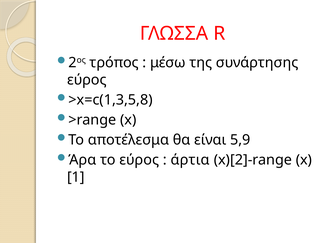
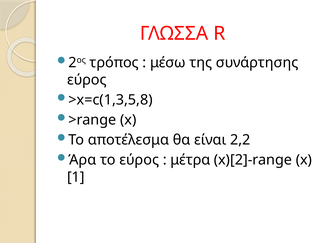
5,9: 5,9 -> 2,2
άρτια: άρτια -> μέτρα
